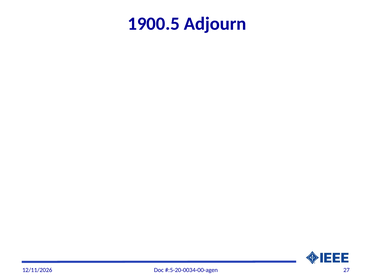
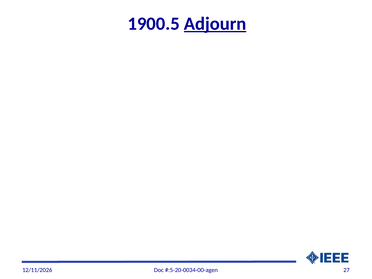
Adjourn underline: none -> present
